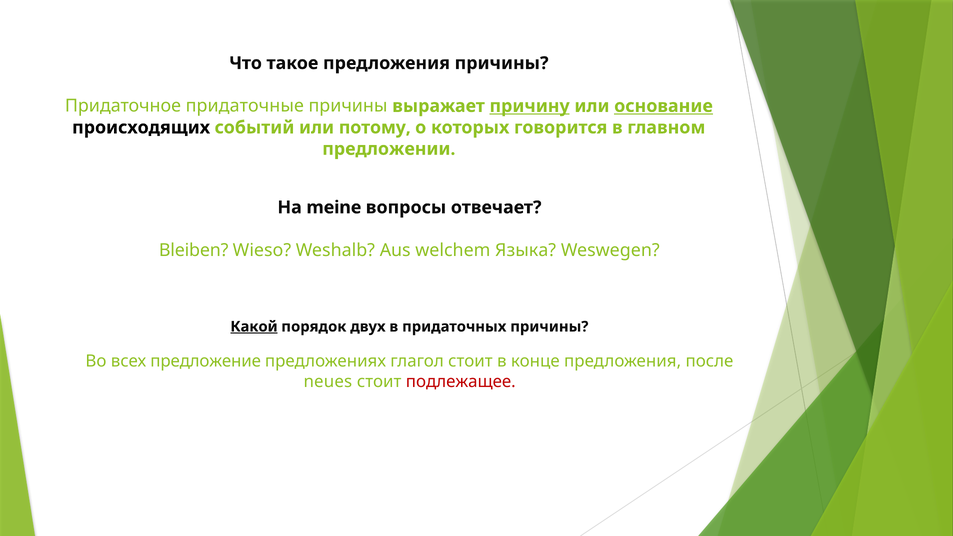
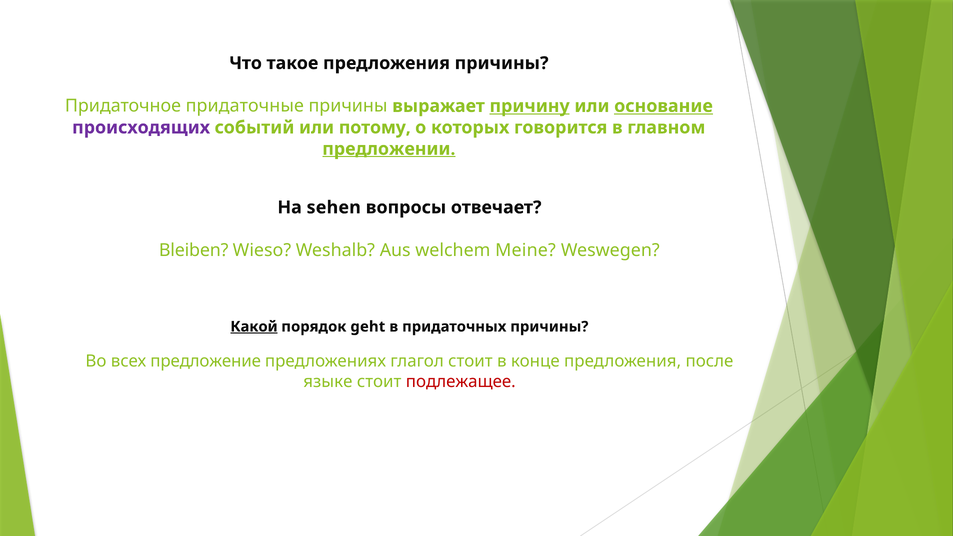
происходящих colour: black -> purple
предложении underline: none -> present
meine: meine -> sehen
Языка: Языка -> Meine
двух: двух -> geht
neues: neues -> языке
